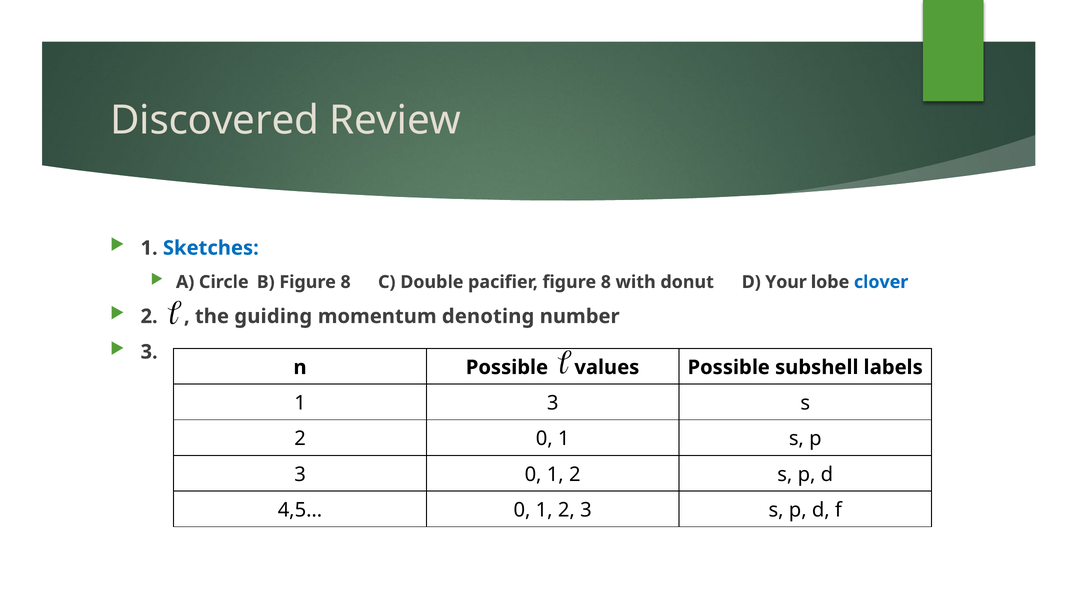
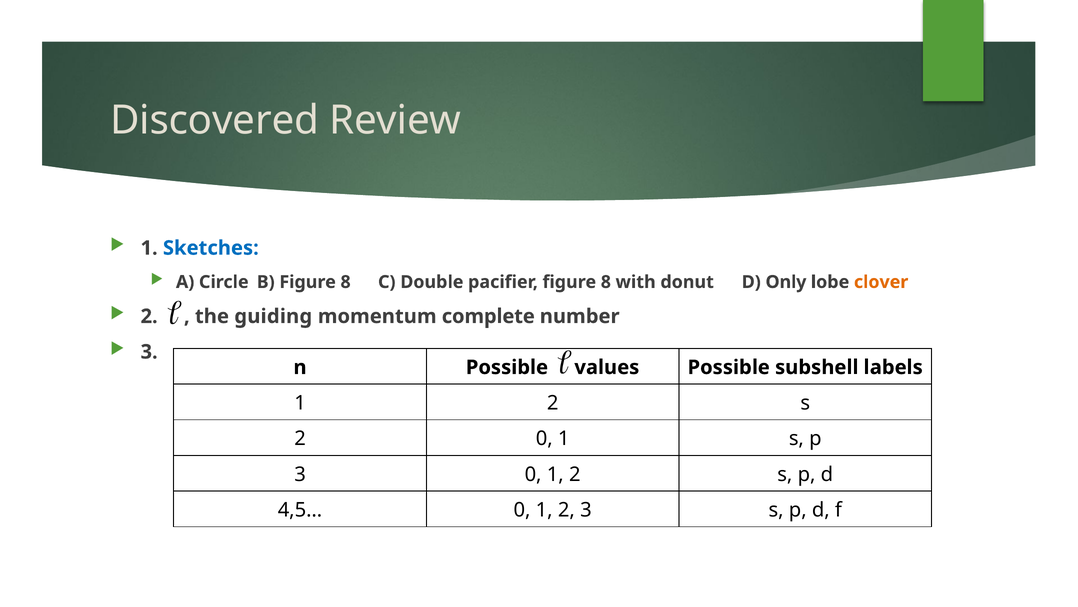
Your: Your -> Only
clover colour: blue -> orange
denoting: denoting -> complete
3 at (553, 403): 3 -> 2
